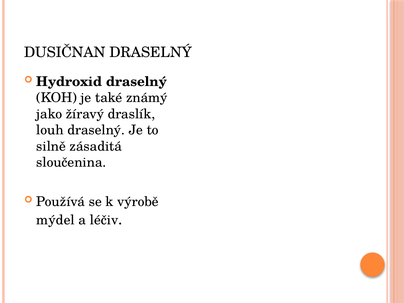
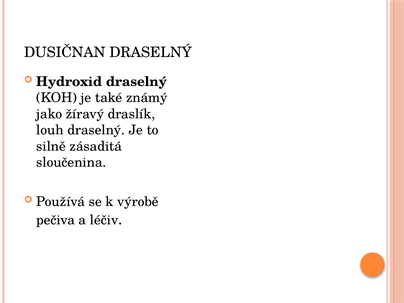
mýdel: mýdel -> pečiva
